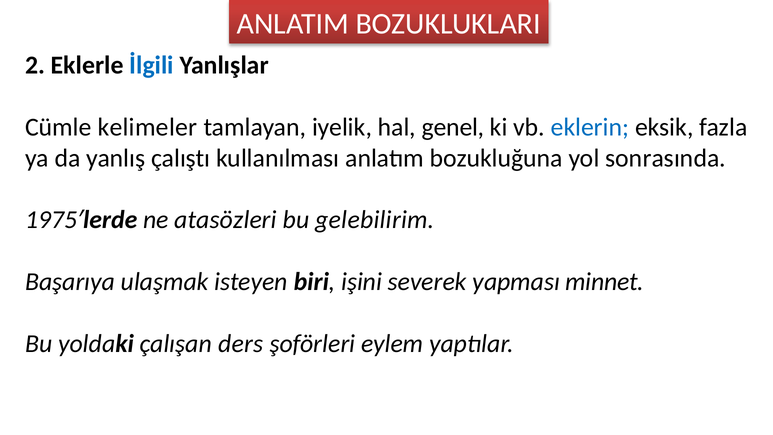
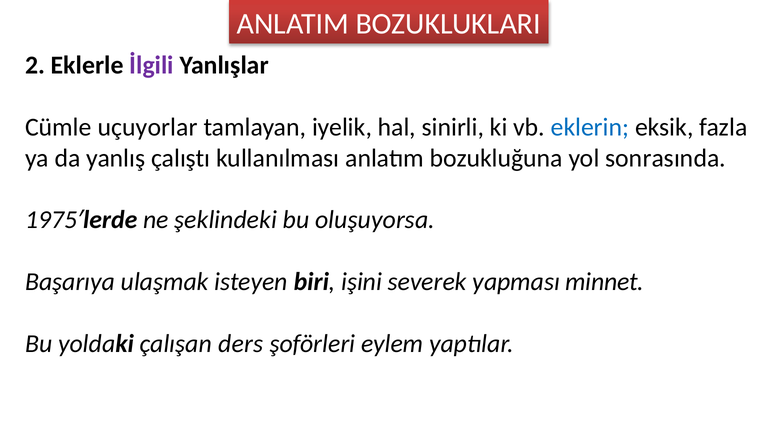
İlgili colour: blue -> purple
kelimeler: kelimeler -> uçuyorlar
genel: genel -> sinirli
atasözleri: atasözleri -> şeklindeki
gelebilirim: gelebilirim -> oluşuyorsa
